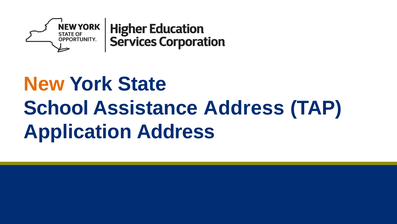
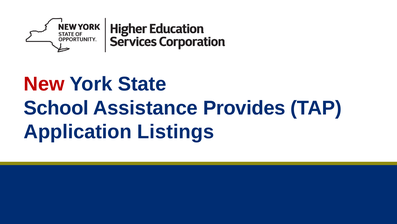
New colour: orange -> red
Assistance Address: Address -> Provides
Application Address: Address -> Listings
